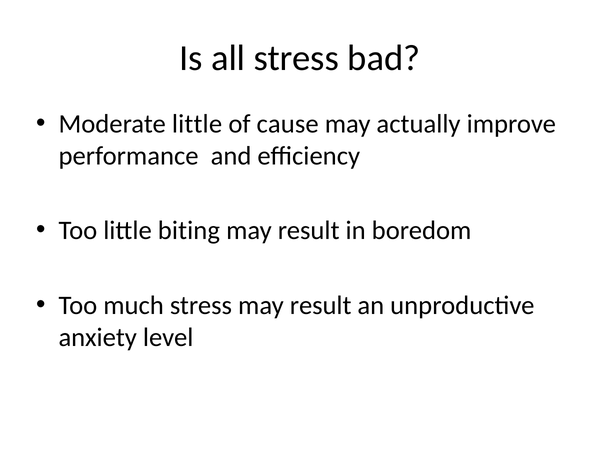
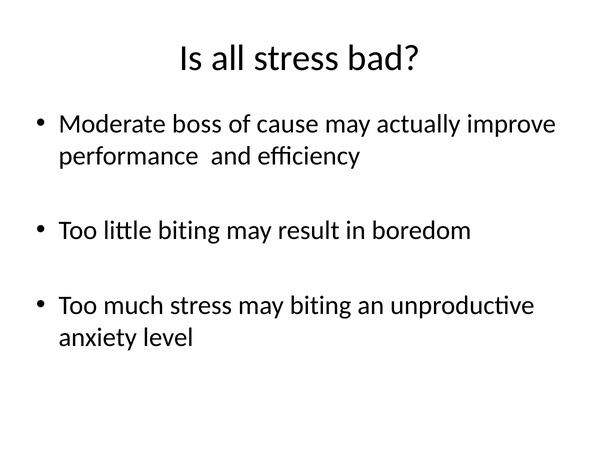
Moderate little: little -> boss
stress may result: result -> biting
